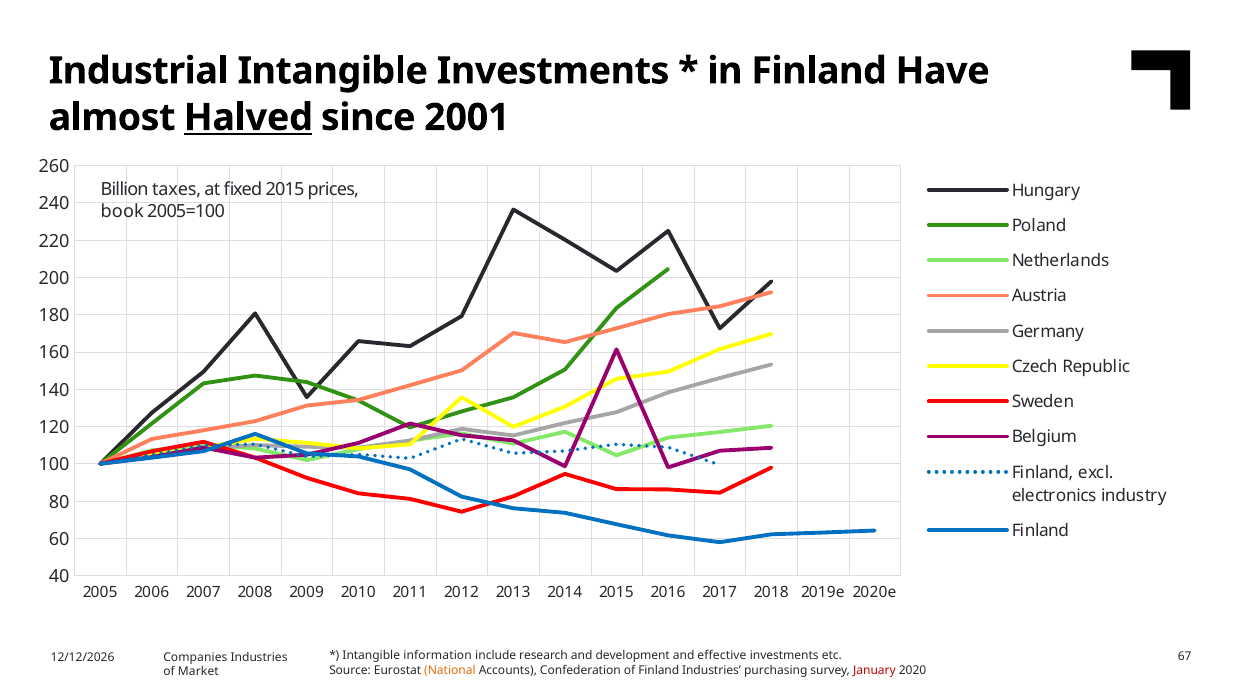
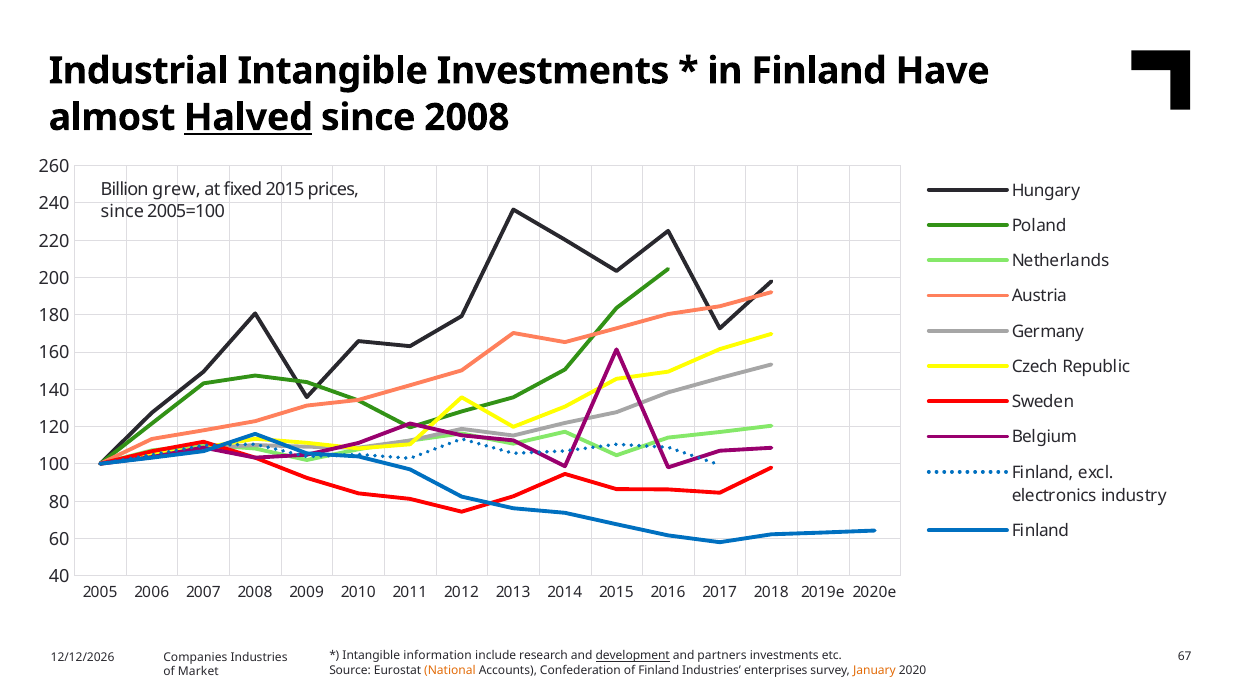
since 2001: 2001 -> 2008
taxes: taxes -> grew
book at (122, 212): book -> since
development underline: none -> present
effective: effective -> partners
purchasing: purchasing -> enterprises
January colour: red -> orange
